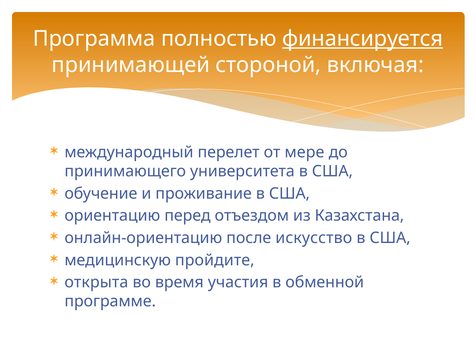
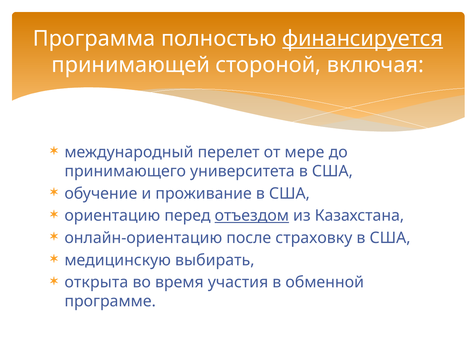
отъездом underline: none -> present
искусство: искусство -> страховку
пройдите: пройдите -> выбирать
